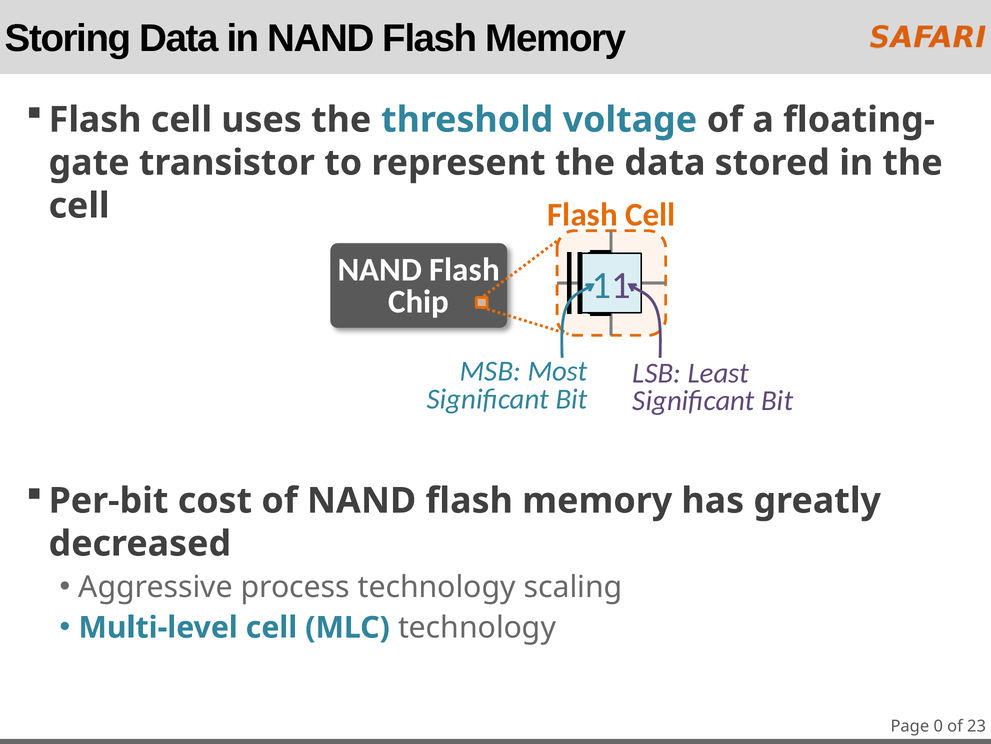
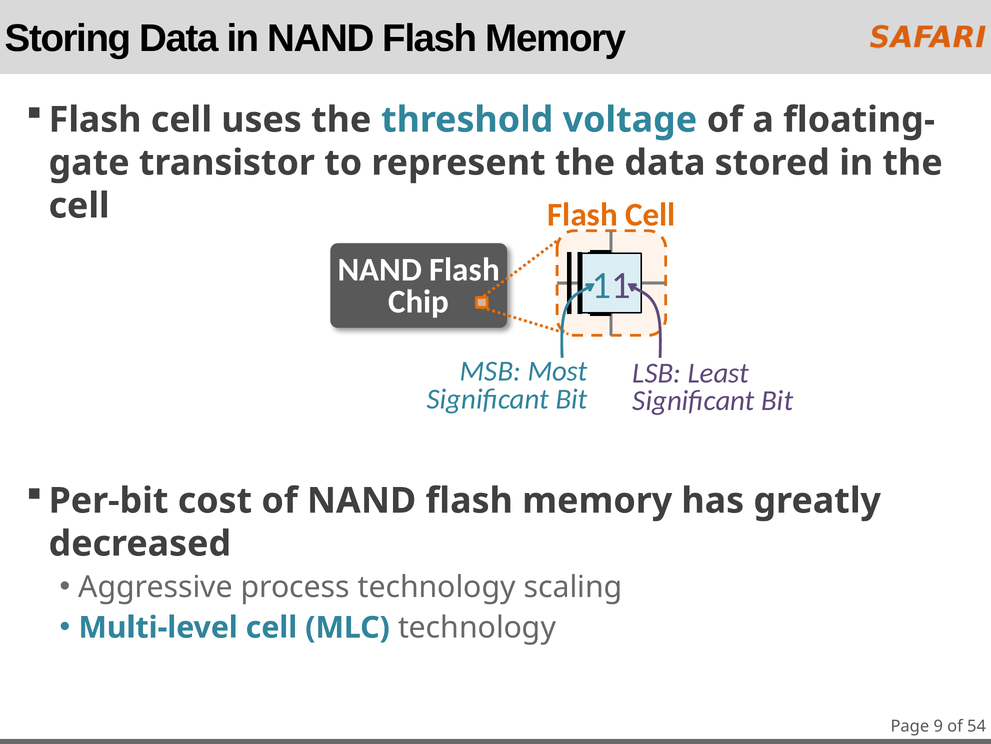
0: 0 -> 9
23: 23 -> 54
